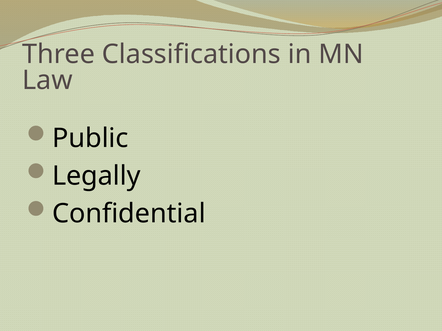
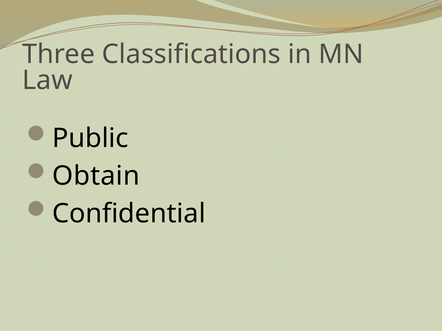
Legally: Legally -> Obtain
